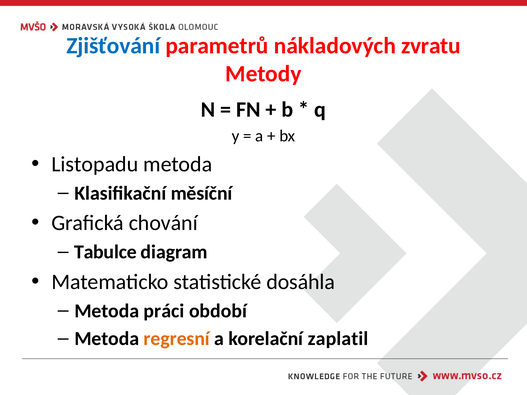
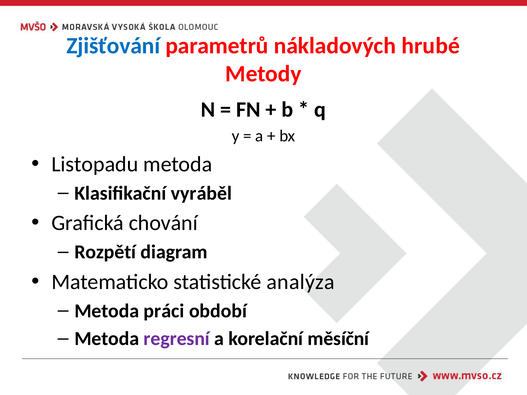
zvratu: zvratu -> hrubé
měsíční: měsíční -> vyráběl
Tabulce: Tabulce -> Rozpětí
dosáhla: dosáhla -> analýza
regresní colour: orange -> purple
zaplatil: zaplatil -> měsíční
